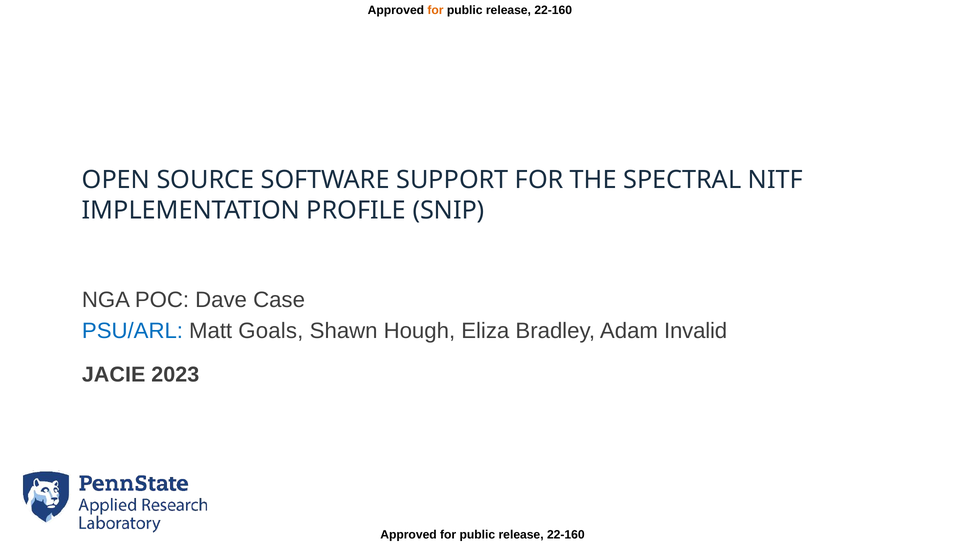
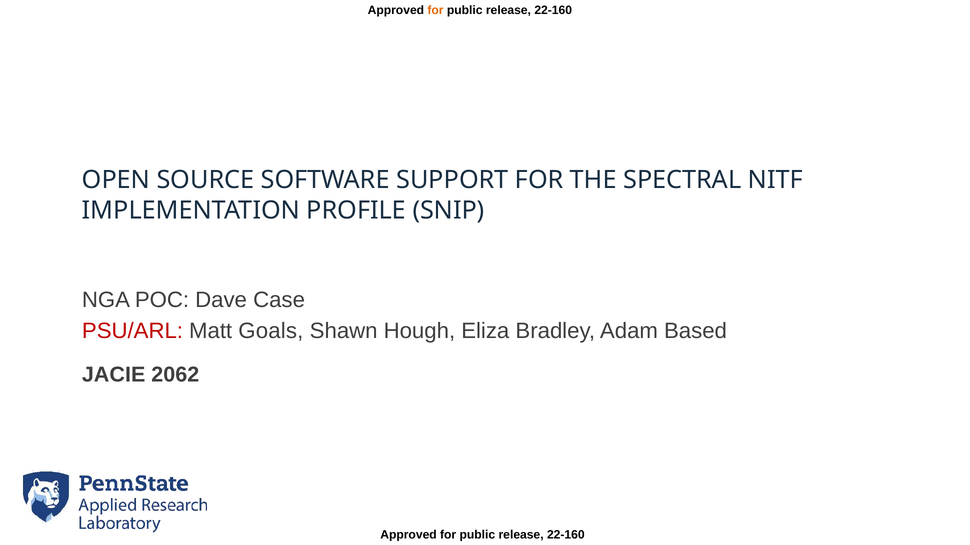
PSU/ARL colour: blue -> red
Invalid: Invalid -> Based
2023: 2023 -> 2062
